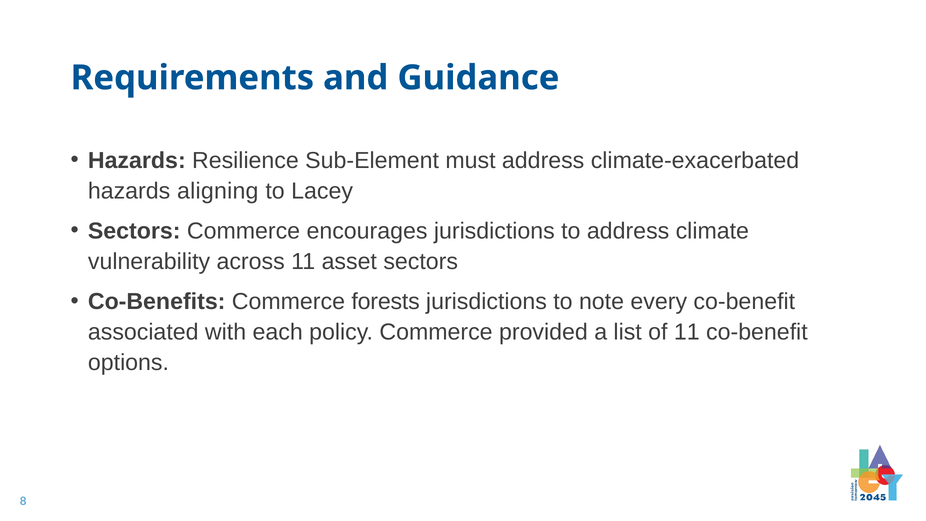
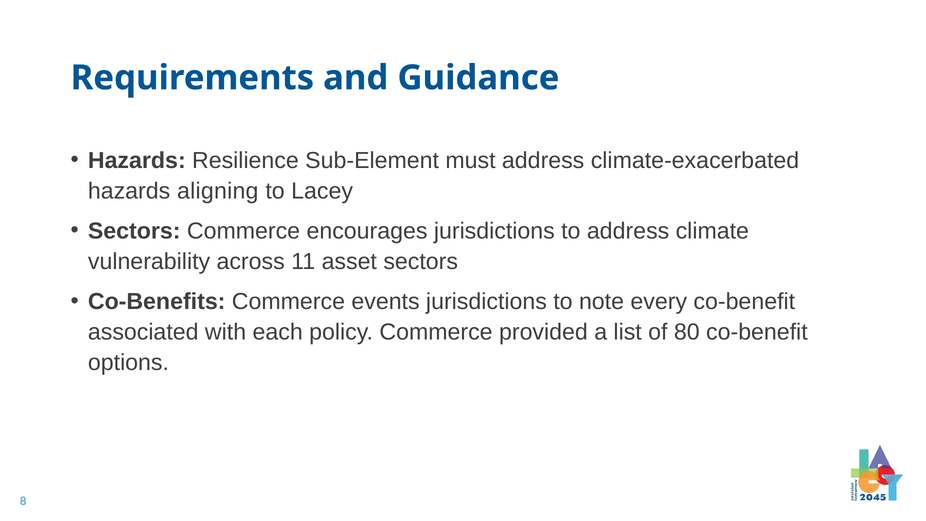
forests: forests -> events
of 11: 11 -> 80
